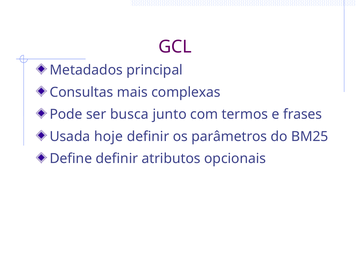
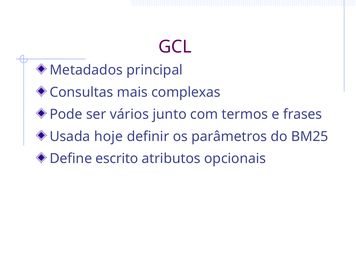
busca: busca -> vários
Define definir: definir -> escrito
